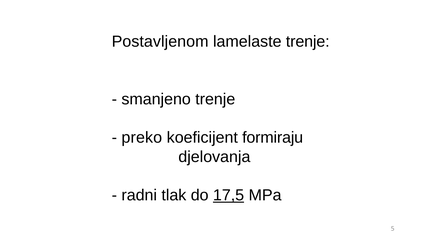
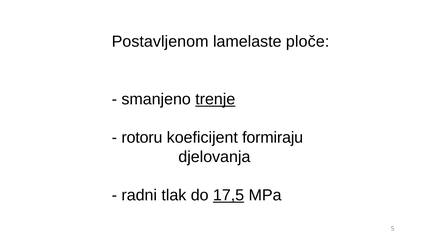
lamelaste trenje: trenje -> ploče
trenje at (215, 99) underline: none -> present
preko: preko -> rotoru
